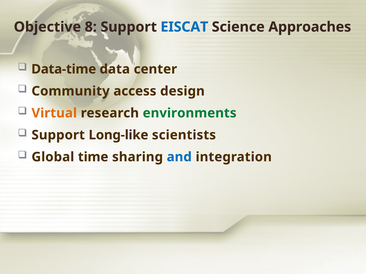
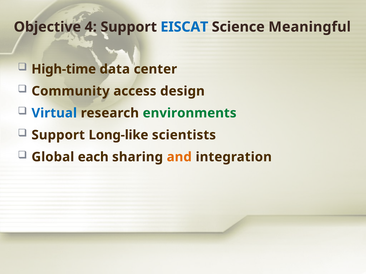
8: 8 -> 4
Approaches: Approaches -> Meaningful
Data-time: Data-time -> High-time
Virtual colour: orange -> blue
time: time -> each
and colour: blue -> orange
